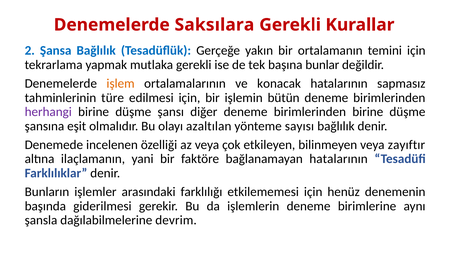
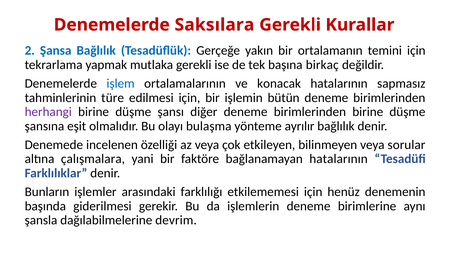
bunlar: bunlar -> birkaç
işlem colour: orange -> blue
azaltılan: azaltılan -> bulaşma
sayısı: sayısı -> ayrılır
zayıftır: zayıftır -> sorular
ilaçlamanın: ilaçlamanın -> çalışmalara
